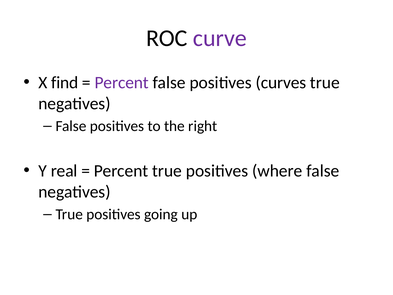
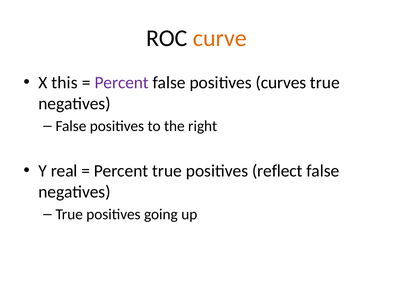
curve colour: purple -> orange
find: find -> this
where: where -> reflect
